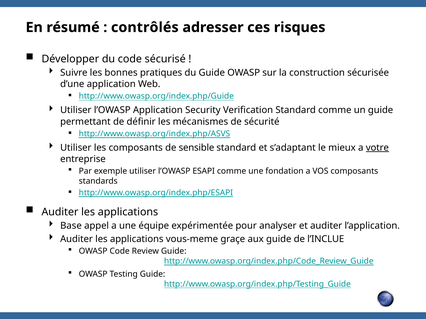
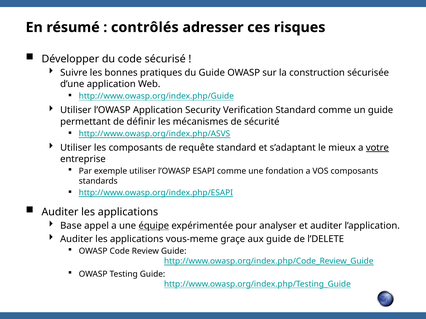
sensible: sensible -> requête
équipe underline: none -> present
l’INCLUE: l’INCLUE -> l’DELETE
